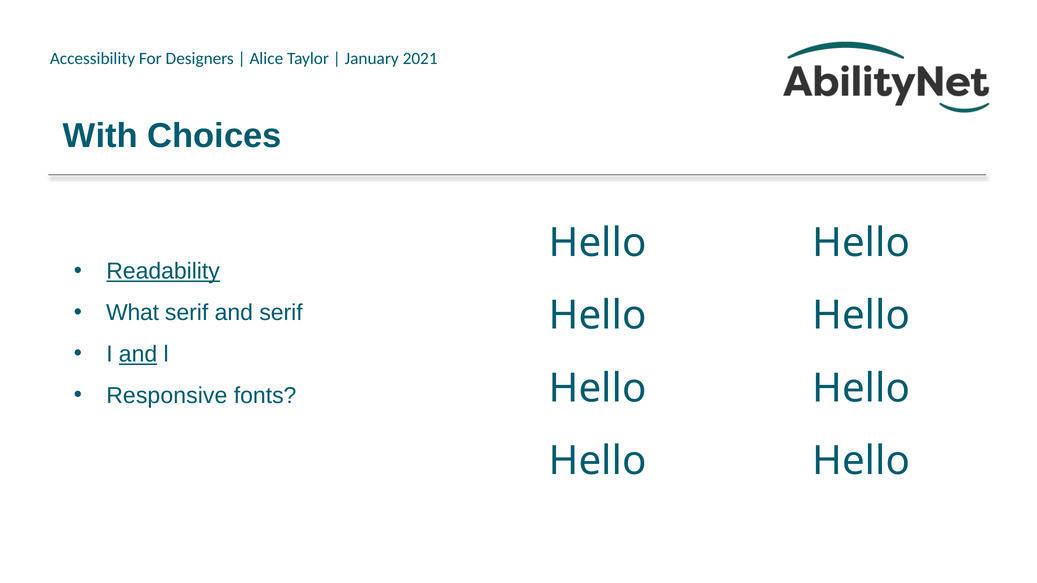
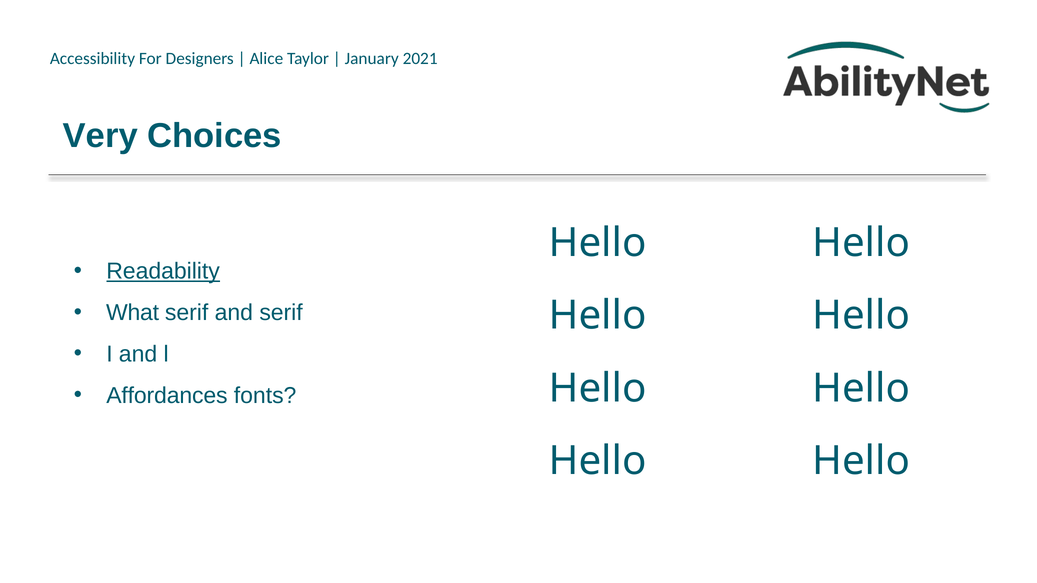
With: With -> Very
and at (138, 354) underline: present -> none
Responsive: Responsive -> Affordances
